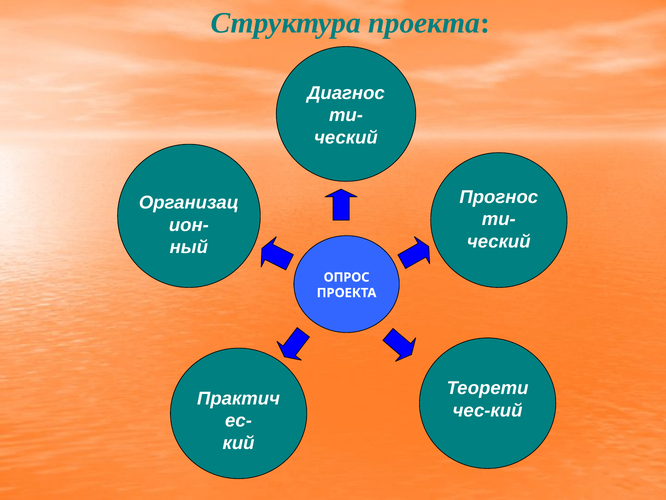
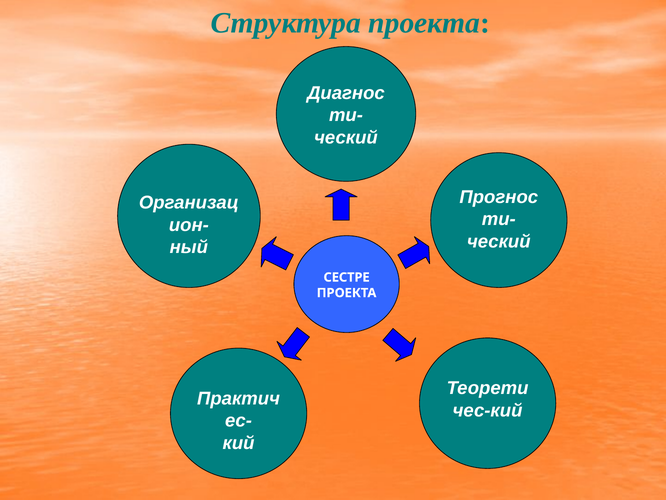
ОПРОС: ОПРОС -> СЕСТРЕ
